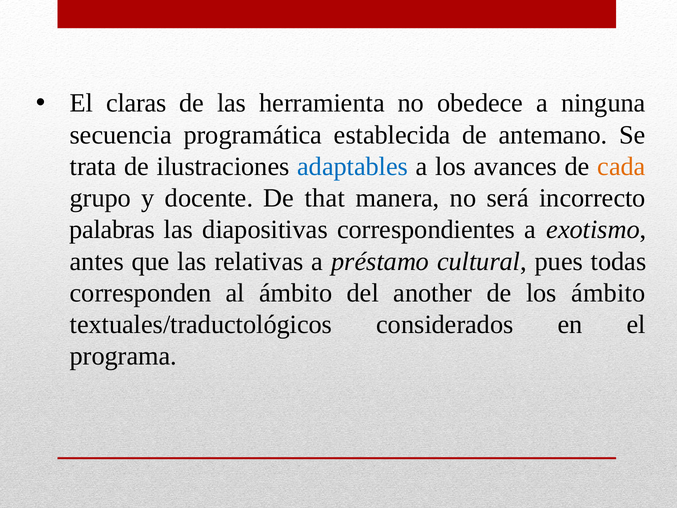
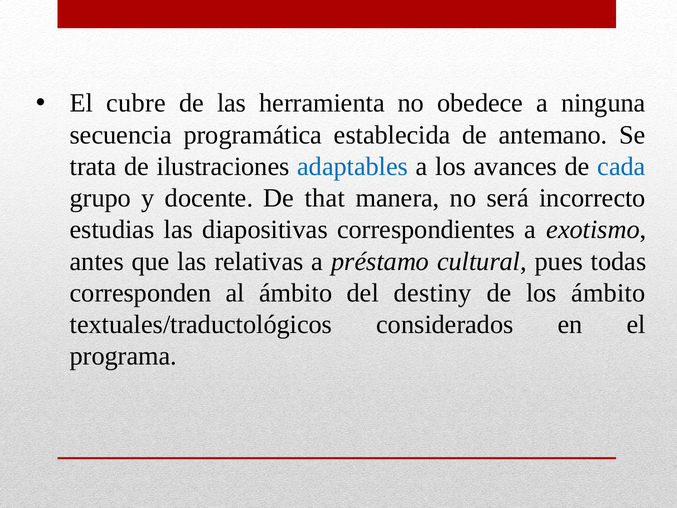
claras: claras -> cubre
cada colour: orange -> blue
palabras: palabras -> estudias
another: another -> destiny
